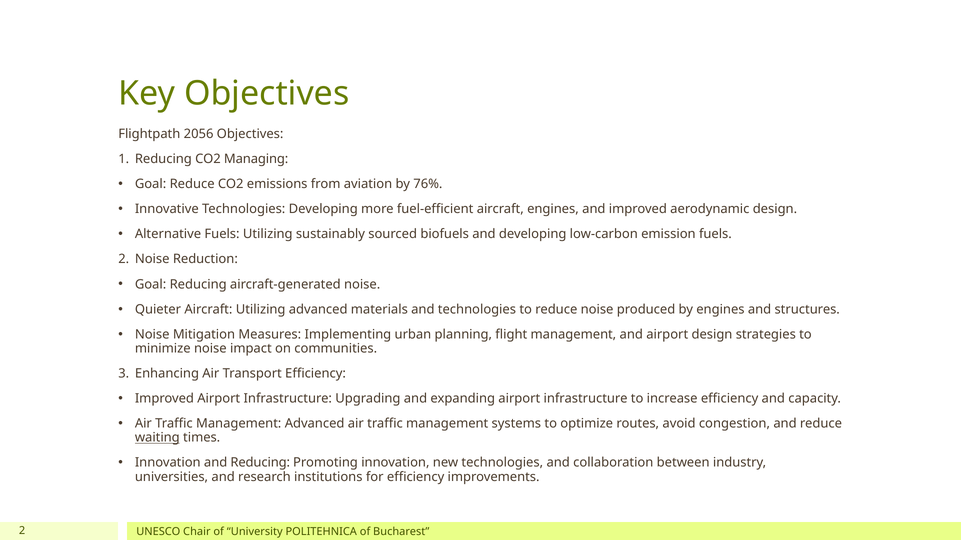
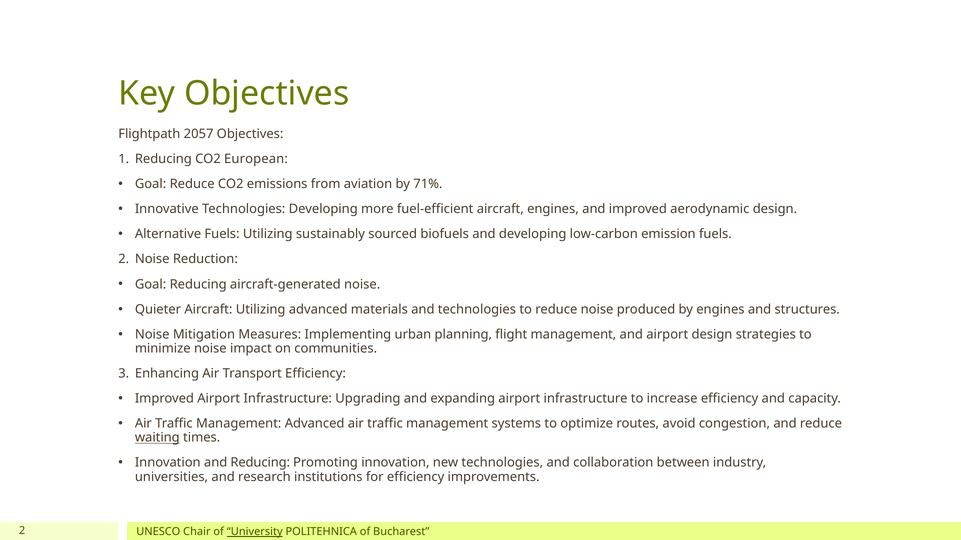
2056: 2056 -> 2057
Managing: Managing -> European
76%: 76% -> 71%
University underline: none -> present
